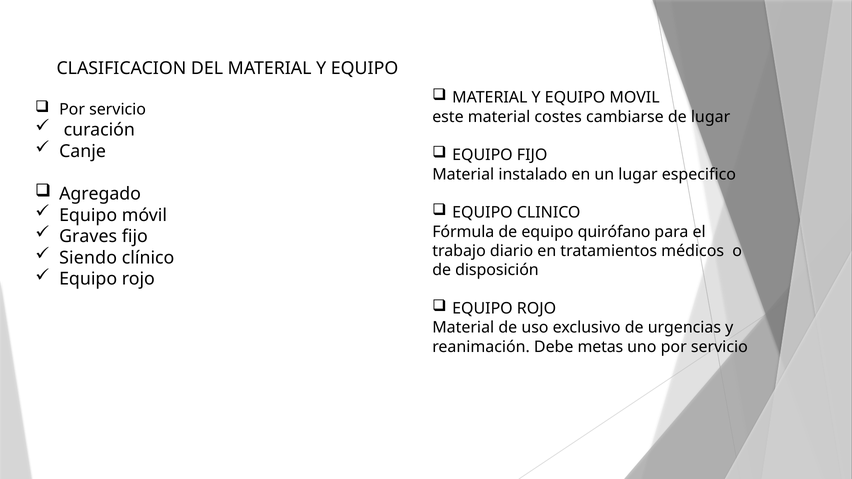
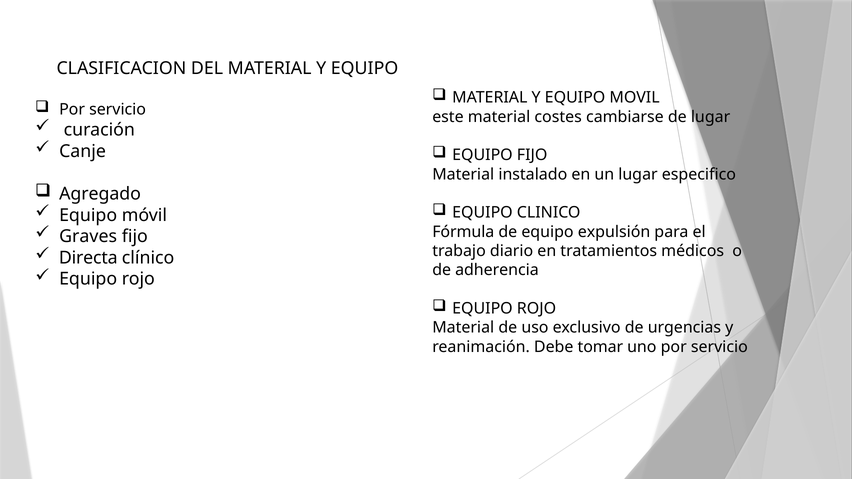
quirófano: quirófano -> expulsión
Siendo: Siendo -> Directa
disposición: disposición -> adherencia
metas: metas -> tomar
